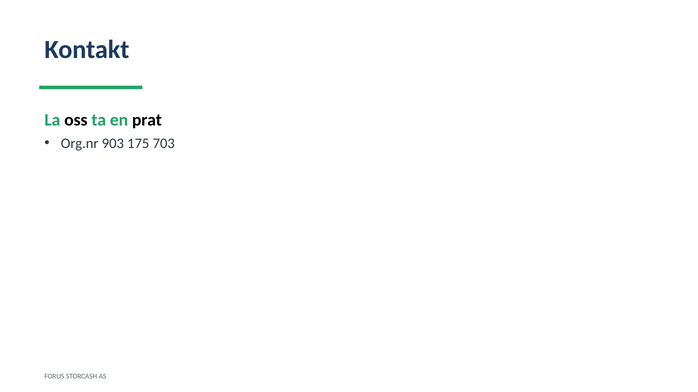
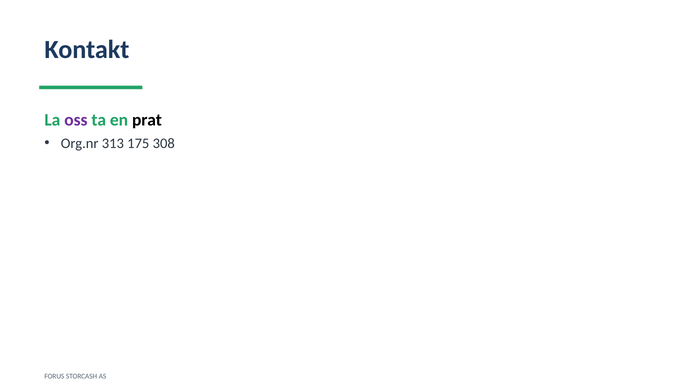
oss colour: black -> purple
903: 903 -> 313
703: 703 -> 308
